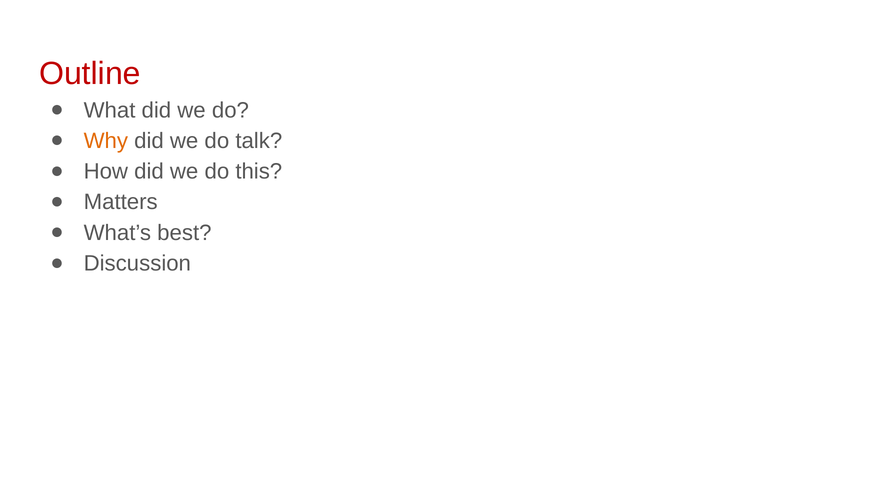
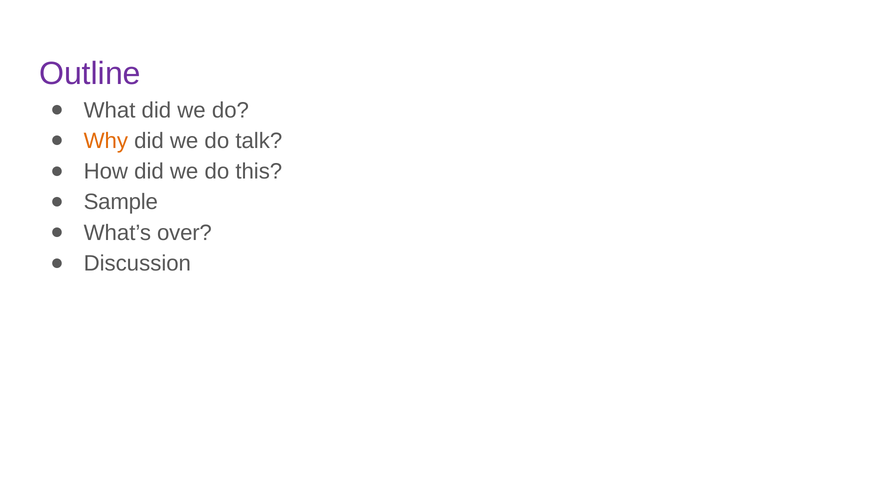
Outline colour: red -> purple
Matters: Matters -> Sample
best: best -> over
